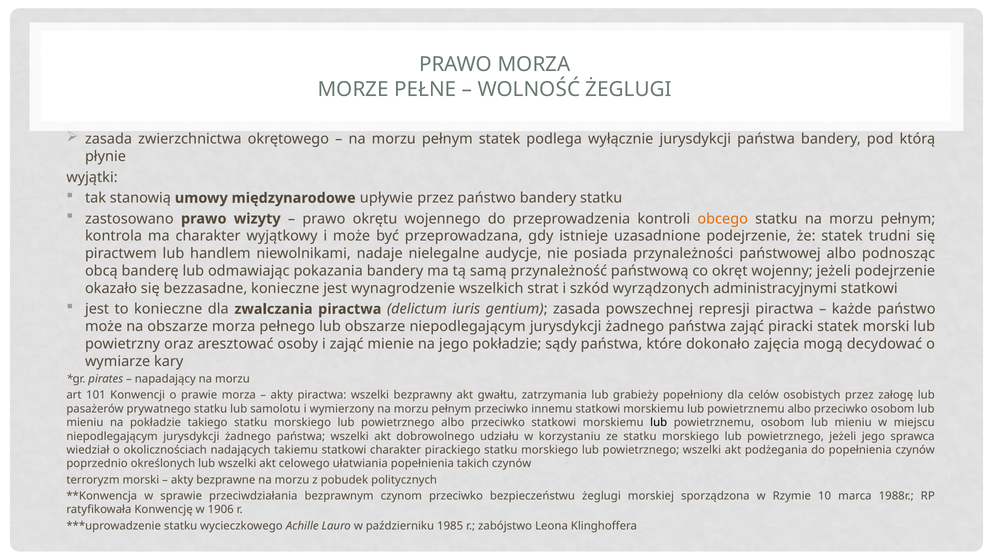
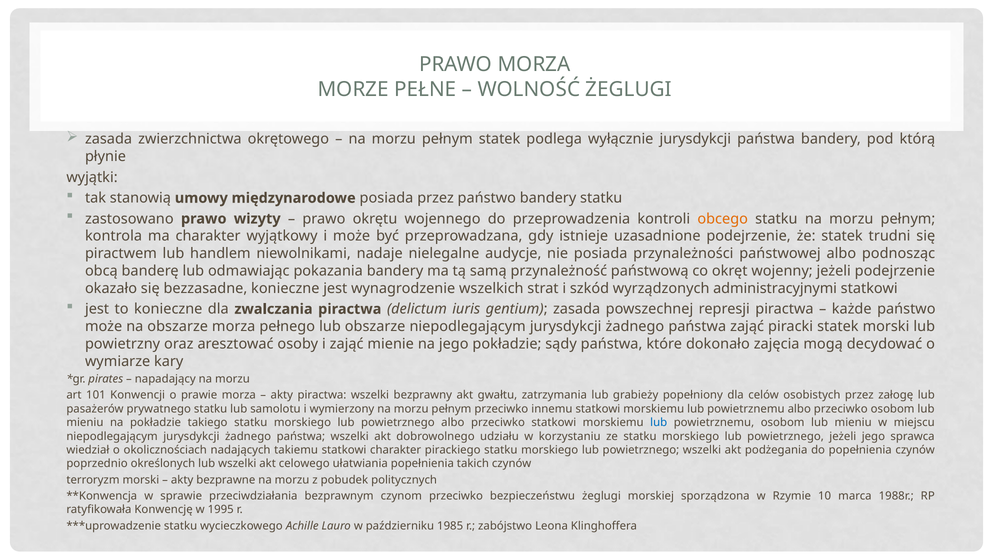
międzynarodowe upływie: upływie -> posiada
lub at (659, 422) colour: black -> blue
1906: 1906 -> 1995
